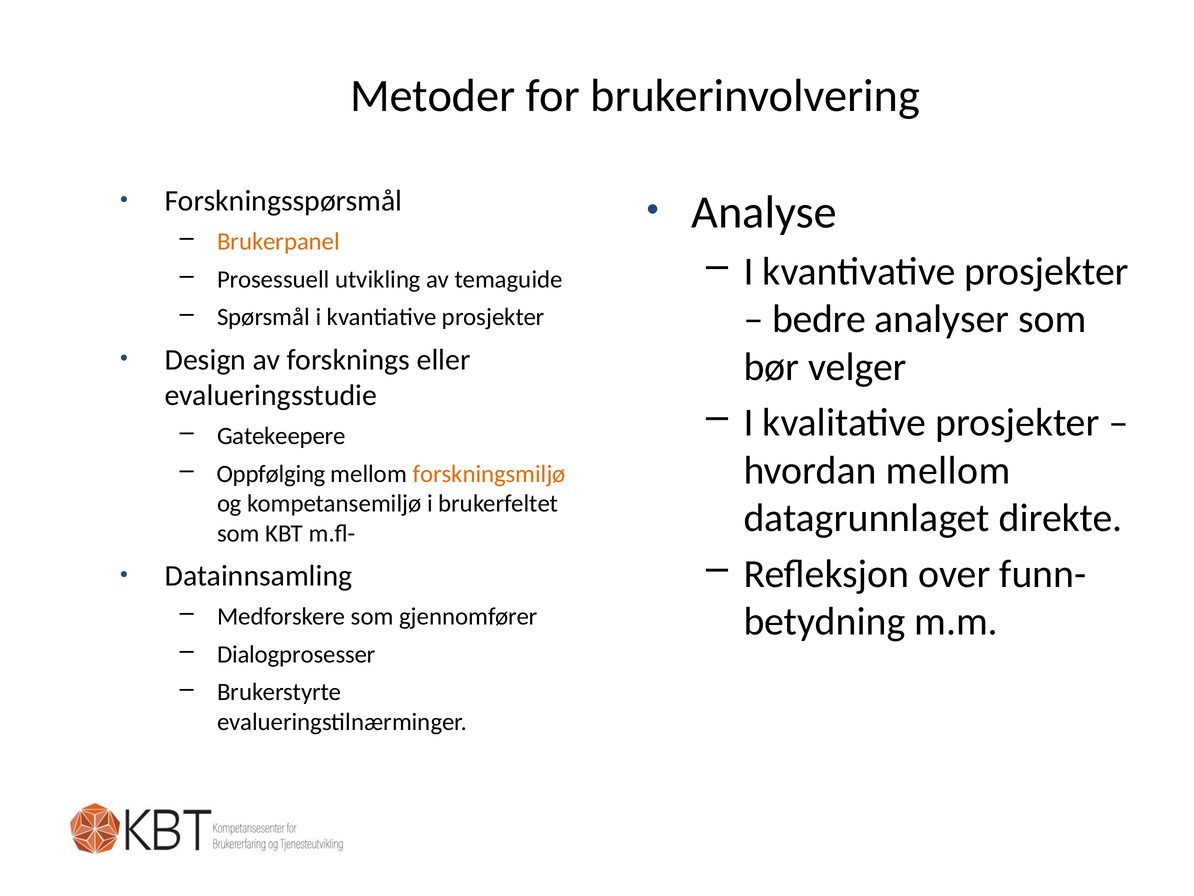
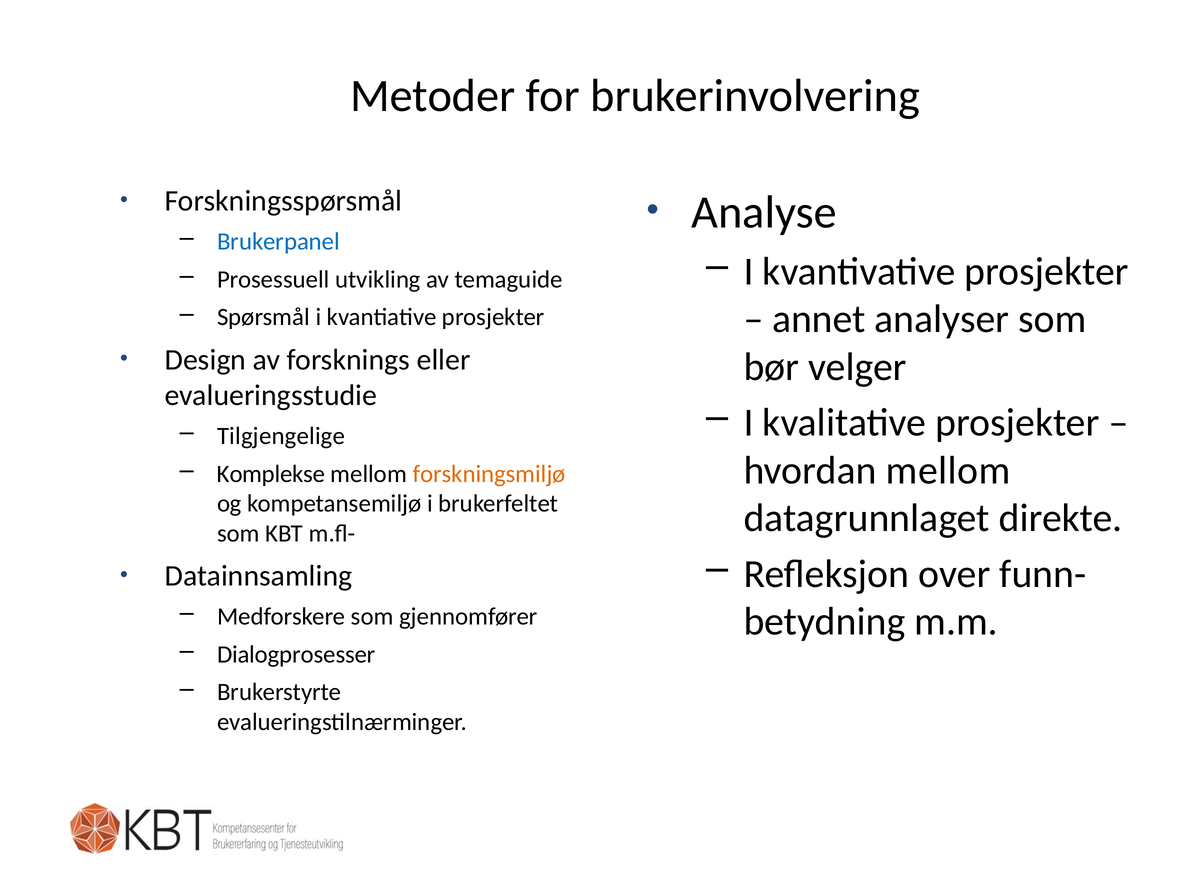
Brukerpanel colour: orange -> blue
bedre: bedre -> annet
Gatekeepere: Gatekeepere -> Tilgjengelige
Oppfølging: Oppfølging -> Komplekse
